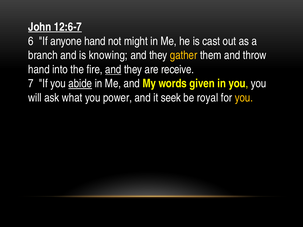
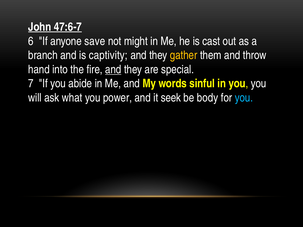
12:6-7: 12:6-7 -> 47:6-7
anyone hand: hand -> save
knowing: knowing -> captivity
receive: receive -> special
abide underline: present -> none
given: given -> sinful
royal: royal -> body
you at (244, 98) colour: yellow -> light blue
